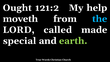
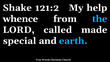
Ought: Ought -> Shake
moveth: moveth -> whence
earth colour: light green -> light blue
